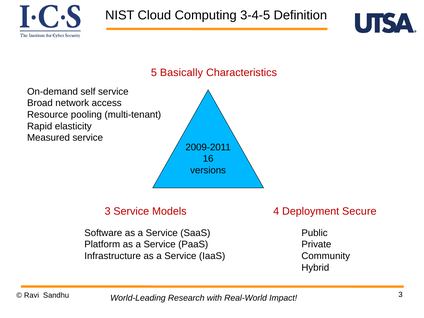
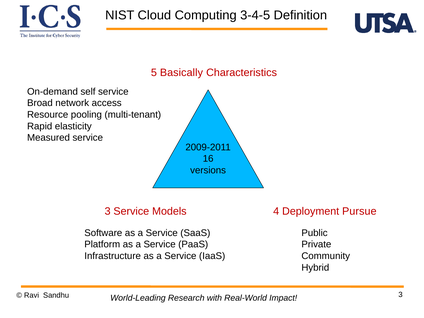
Secure: Secure -> Pursue
